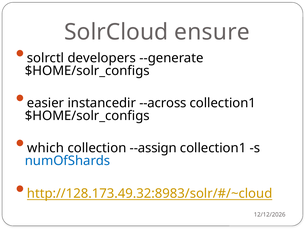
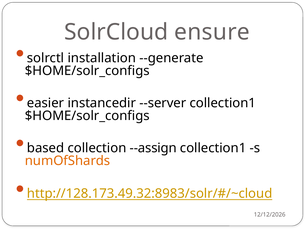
developers: developers -> installation
--across: --across -> --server
which: which -> based
numOfShards colour: blue -> orange
